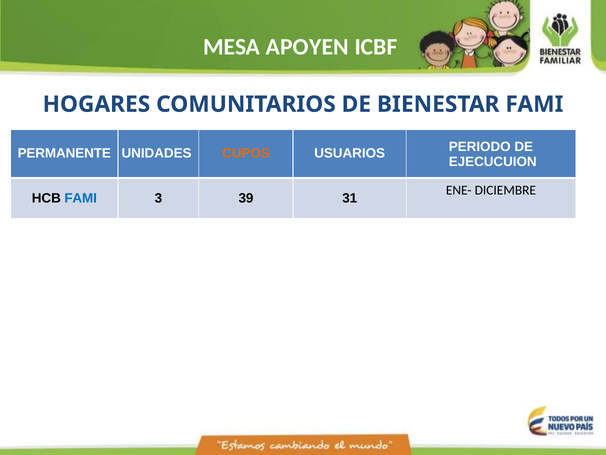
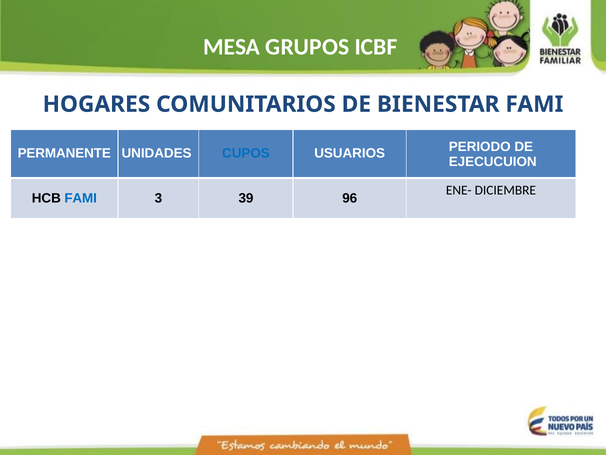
APOYEN: APOYEN -> GRUPOS
CUPOS colour: orange -> blue
31: 31 -> 96
